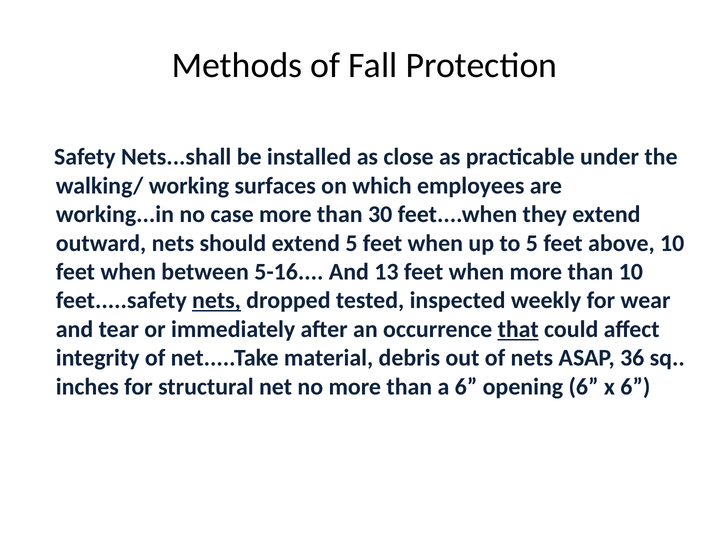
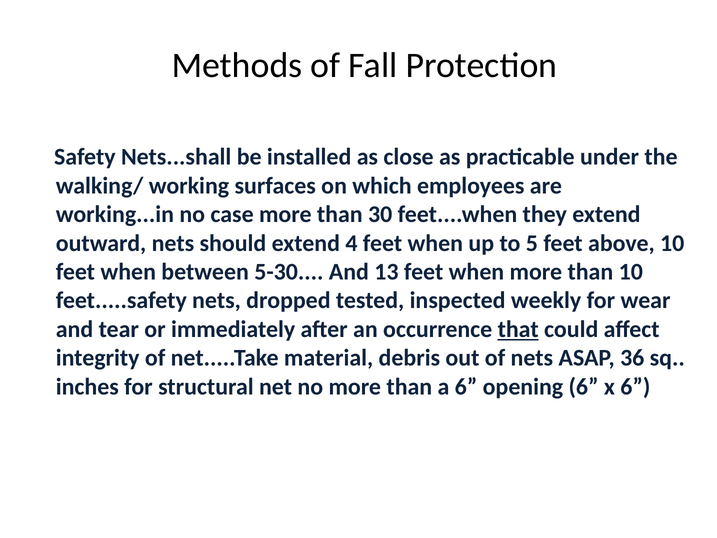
extend 5: 5 -> 4
5-16: 5-16 -> 5-30
nets at (216, 300) underline: present -> none
